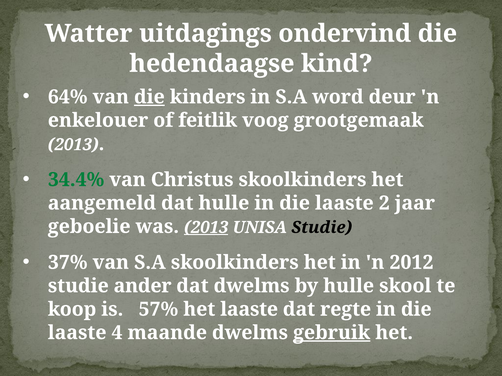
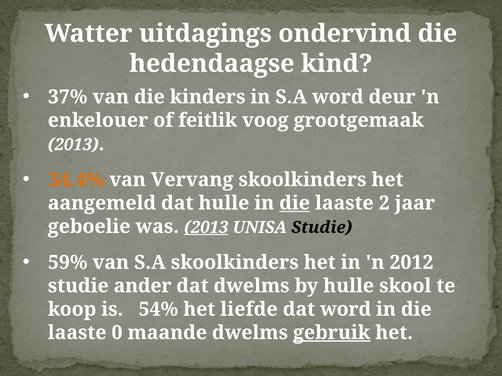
64%: 64% -> 37%
die at (149, 97) underline: present -> none
34.4% colour: green -> orange
Christus: Christus -> Vervang
die at (295, 203) underline: none -> present
37%: 37% -> 59%
57%: 57% -> 54%
het laaste: laaste -> liefde
dat regte: regte -> word
4: 4 -> 0
